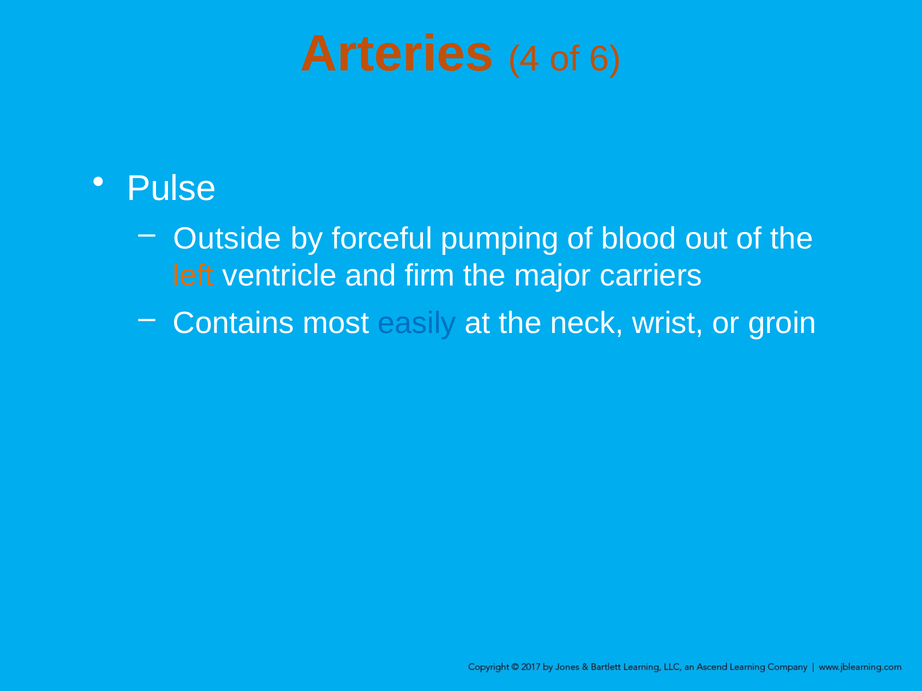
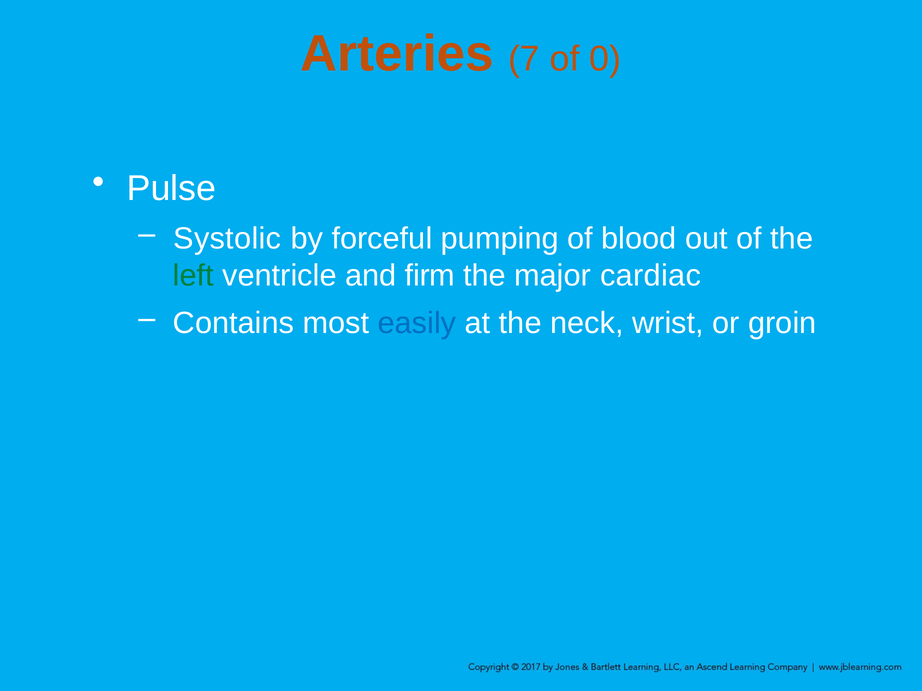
4: 4 -> 7
6: 6 -> 0
Outside: Outside -> Systolic
left colour: orange -> green
carriers: carriers -> cardiac
